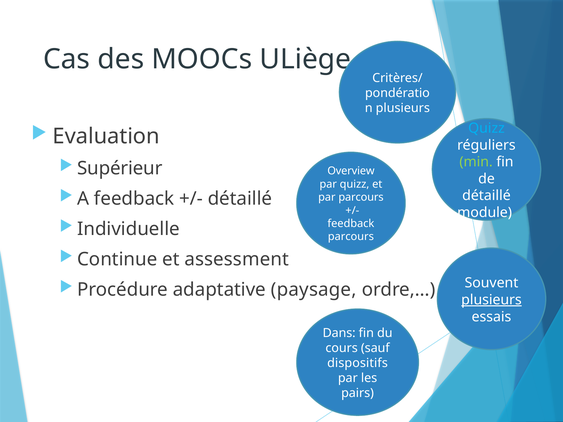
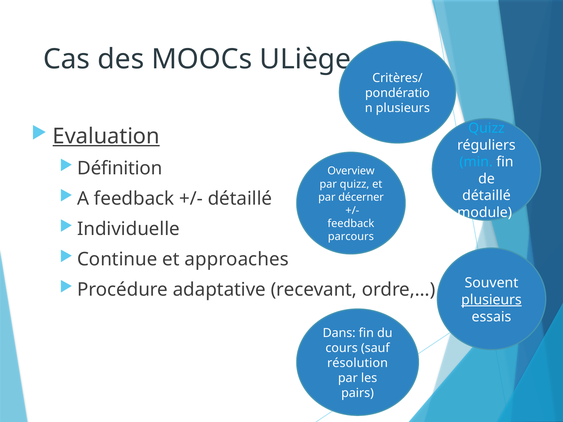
Evaluation underline: none -> present
min colour: light green -> light blue
Supérieur: Supérieur -> Définition
par parcours: parcours -> décerner
assessment: assessment -> approaches
paysage: paysage -> recevant
dispositifs: dispositifs -> résolution
